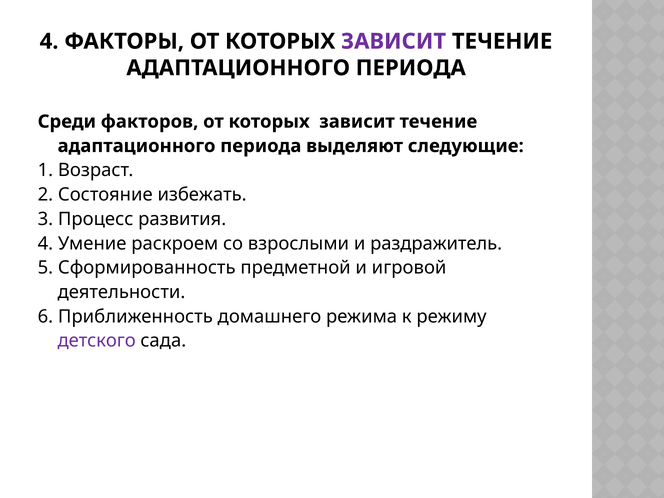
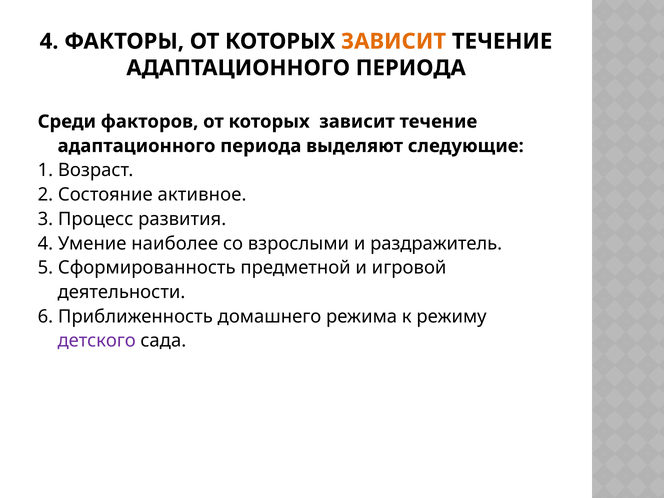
ЗАВИСИТ at (394, 41) colour: purple -> orange
избежать: избежать -> активное
раскроем: раскроем -> наиболее
